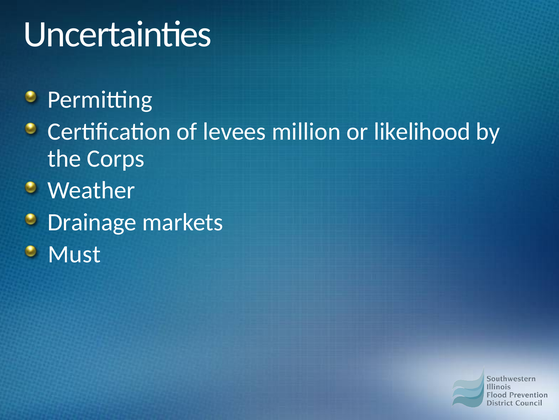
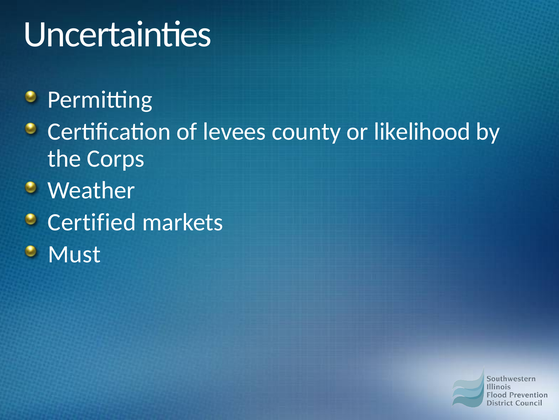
million: million -> county
Drainage: Drainage -> Certified
